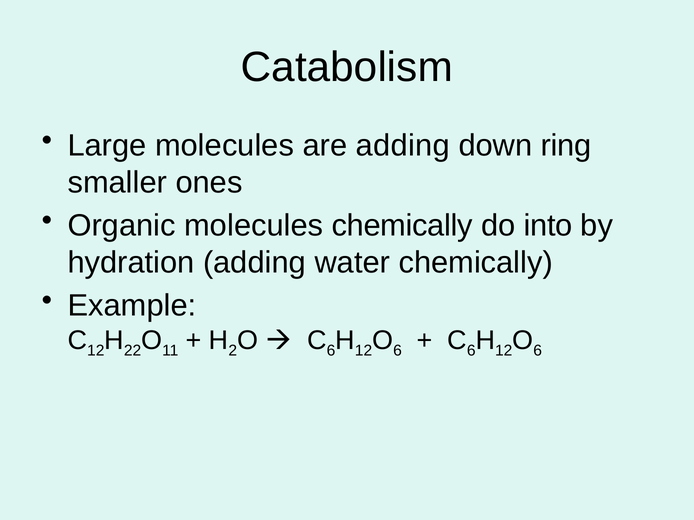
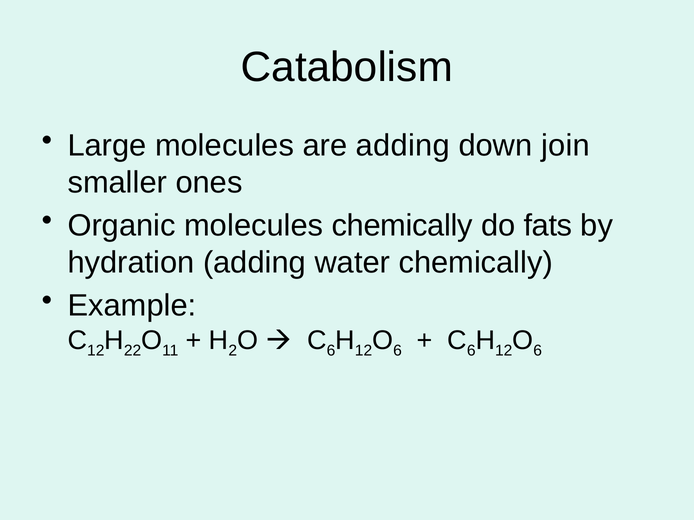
ring: ring -> join
into: into -> fats
